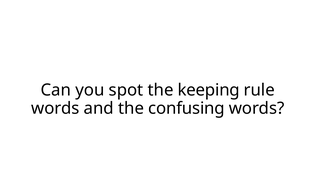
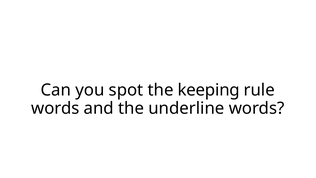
confusing: confusing -> underline
